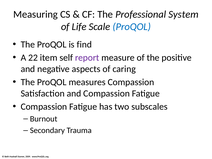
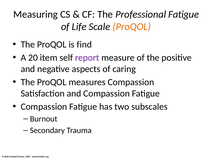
Professional System: System -> Fatigue
ProQOL at (132, 27) colour: blue -> orange
22: 22 -> 20
